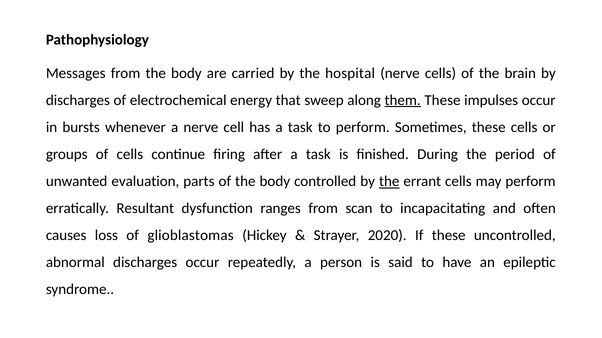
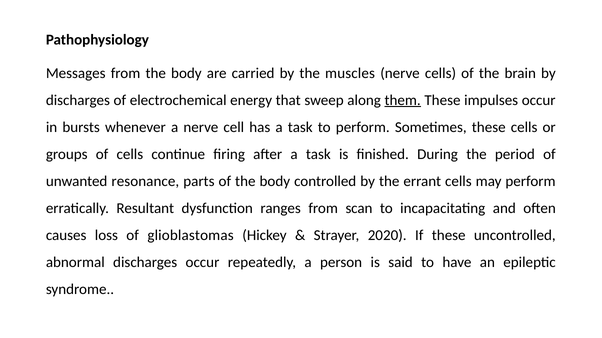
hospital: hospital -> muscles
evaluation: evaluation -> resonance
the at (389, 182) underline: present -> none
